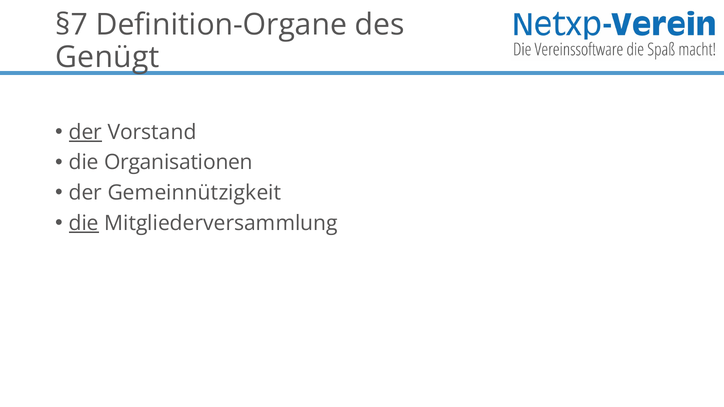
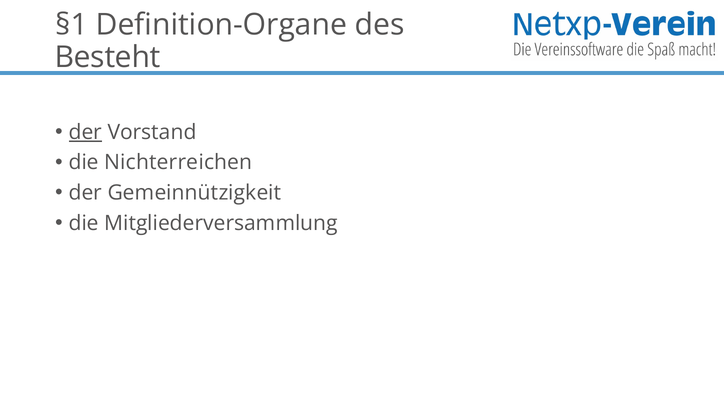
§7: §7 -> §1
Genügt: Genügt -> Besteht
Organisationen: Organisationen -> Nichterreichen
die at (84, 223) underline: present -> none
